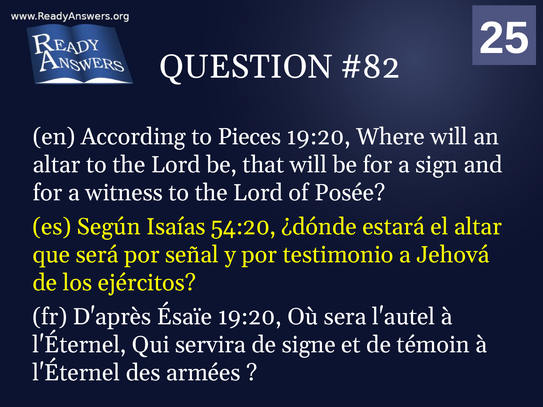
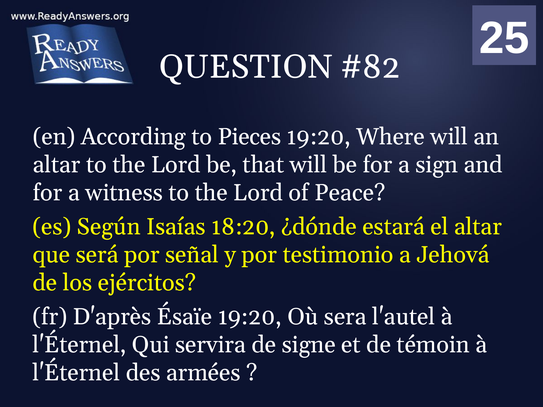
Posée: Posée -> Peace
54:20: 54:20 -> 18:20
